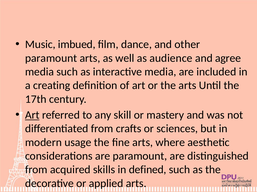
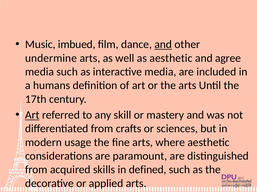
and at (163, 45) underline: none -> present
paramount at (51, 58): paramount -> undermine
as audience: audience -> aesthetic
creating: creating -> humans
